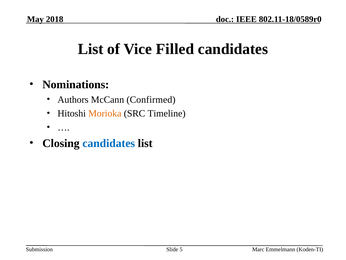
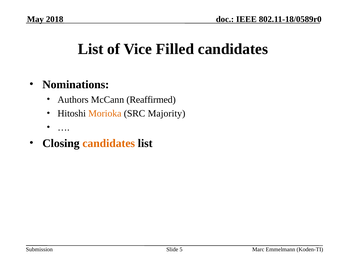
Confirmed: Confirmed -> Reaffirmed
Timeline: Timeline -> Majority
candidates at (109, 143) colour: blue -> orange
